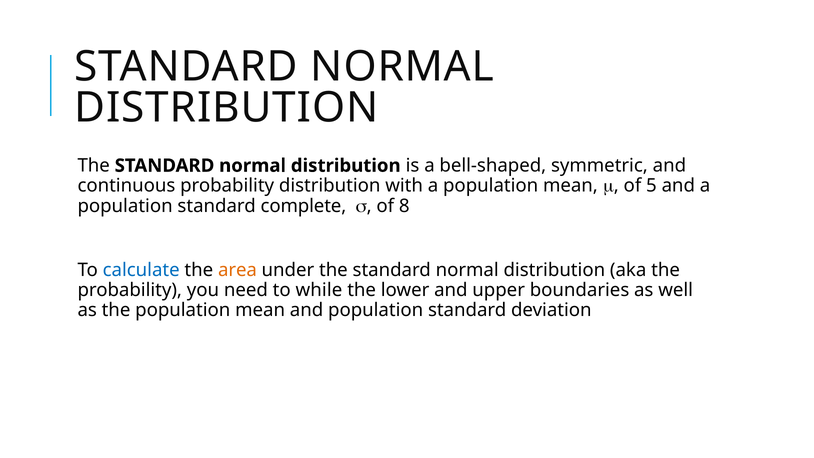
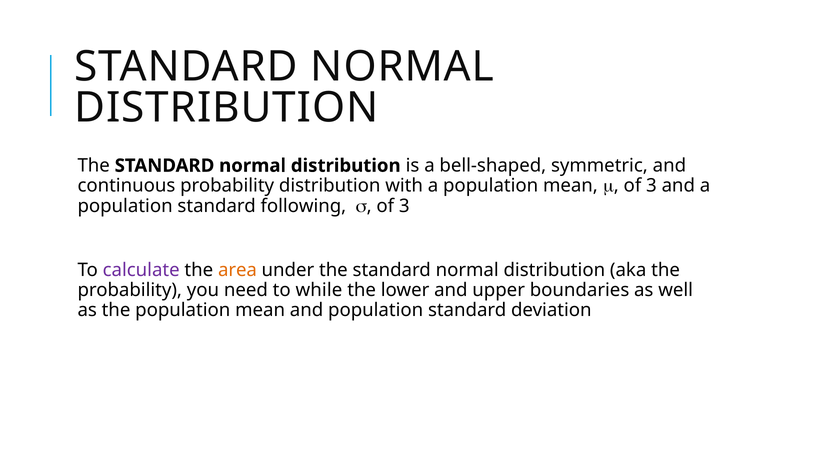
m of 5: 5 -> 3
complete: complete -> following
s of 8: 8 -> 3
calculate colour: blue -> purple
